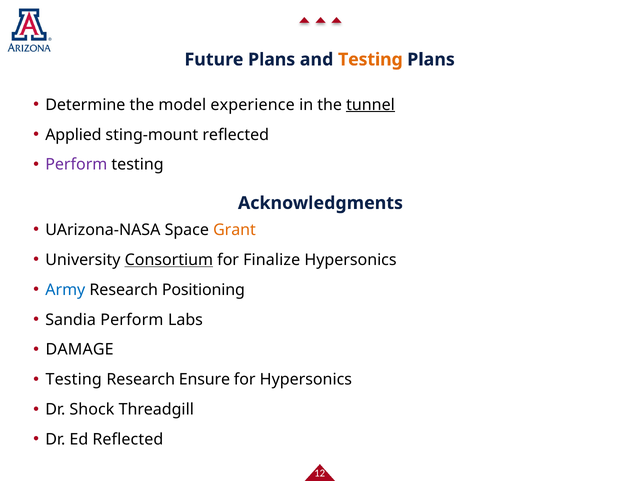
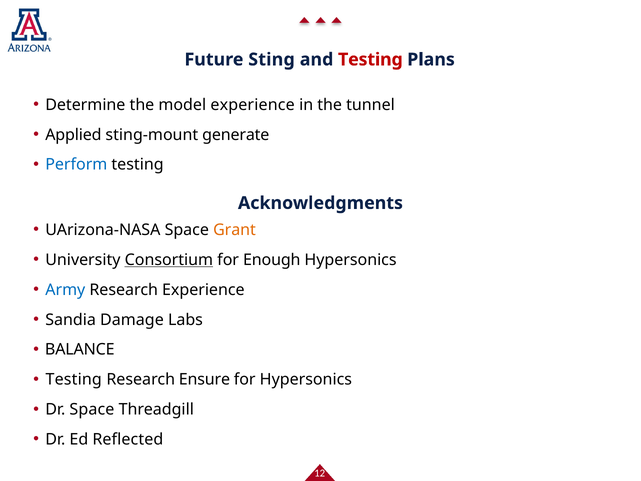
Future Plans: Plans -> Sting
Testing at (370, 60) colour: orange -> red
tunnel underline: present -> none
sting-mount reflected: reflected -> generate
Perform at (76, 165) colour: purple -> blue
Finalize: Finalize -> Enough
Research Positioning: Positioning -> Experience
Sandia Perform: Perform -> Damage
DAMAGE: DAMAGE -> BALANCE
Dr Shock: Shock -> Space
